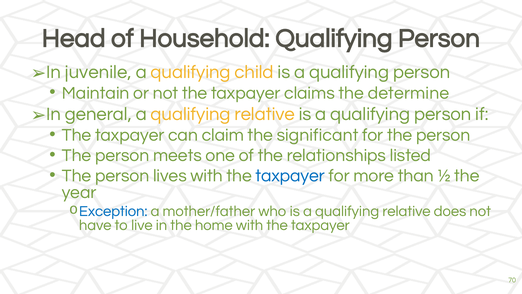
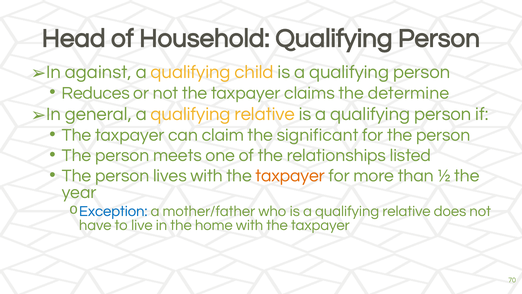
juvenile: juvenile -> against
Maintain: Maintain -> Reduces
taxpayer at (290, 175) colour: blue -> orange
